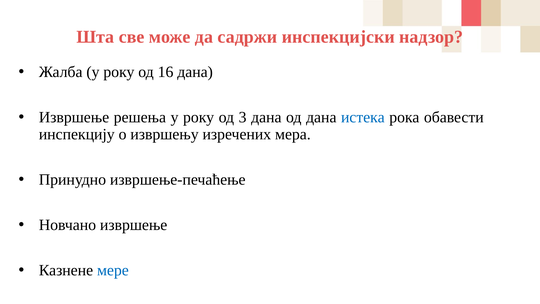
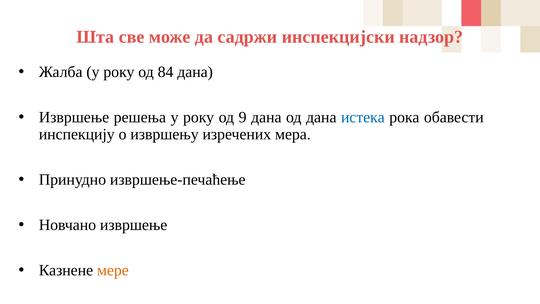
16: 16 -> 84
3: 3 -> 9
мере colour: blue -> orange
